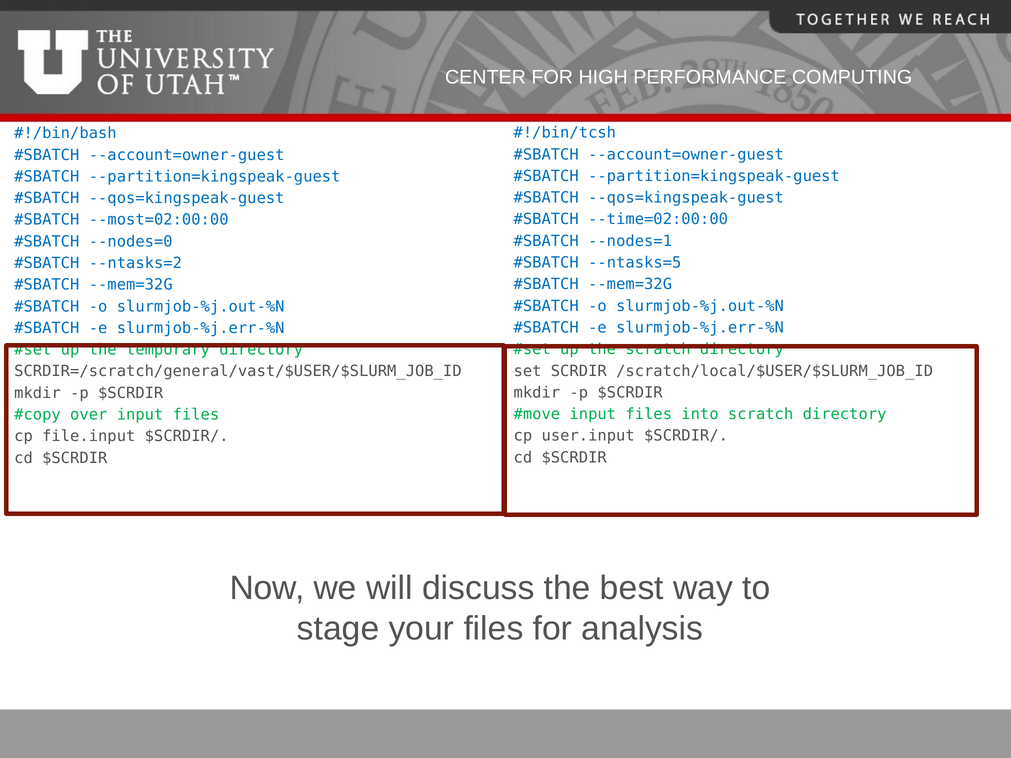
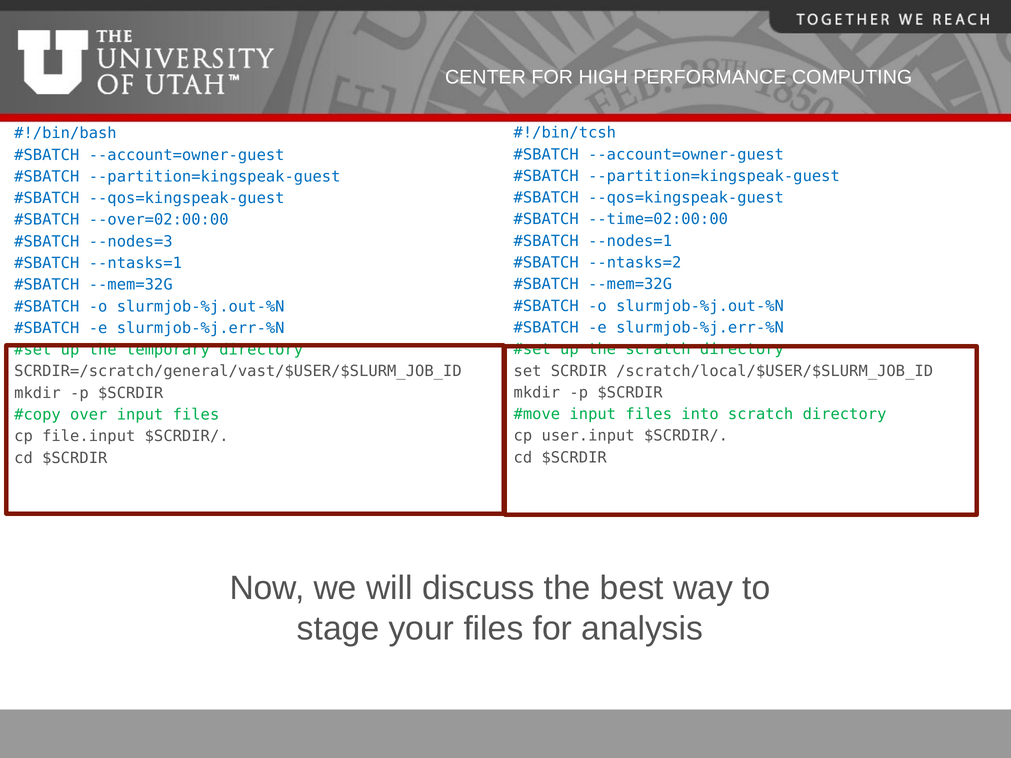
--most=02:00:00: --most=02:00:00 -> --over=02:00:00
--nodes=0: --nodes=0 -> --nodes=3
--ntasks=5: --ntasks=5 -> --ntasks=2
--ntasks=2: --ntasks=2 -> --ntasks=1
